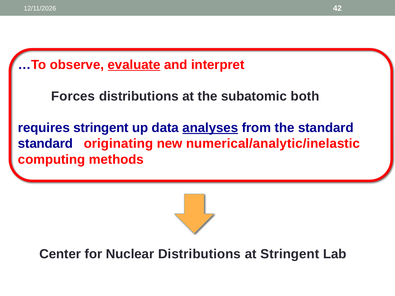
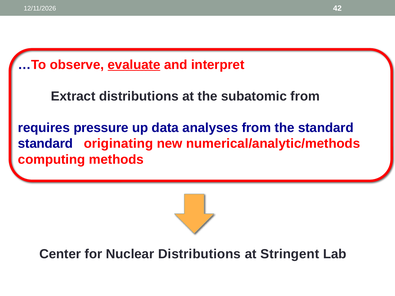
Forces: Forces -> Extract
subatomic both: both -> from
requires stringent: stringent -> pressure
analyses underline: present -> none
numerical/analytic/inelastic: numerical/analytic/inelastic -> numerical/analytic/methods
